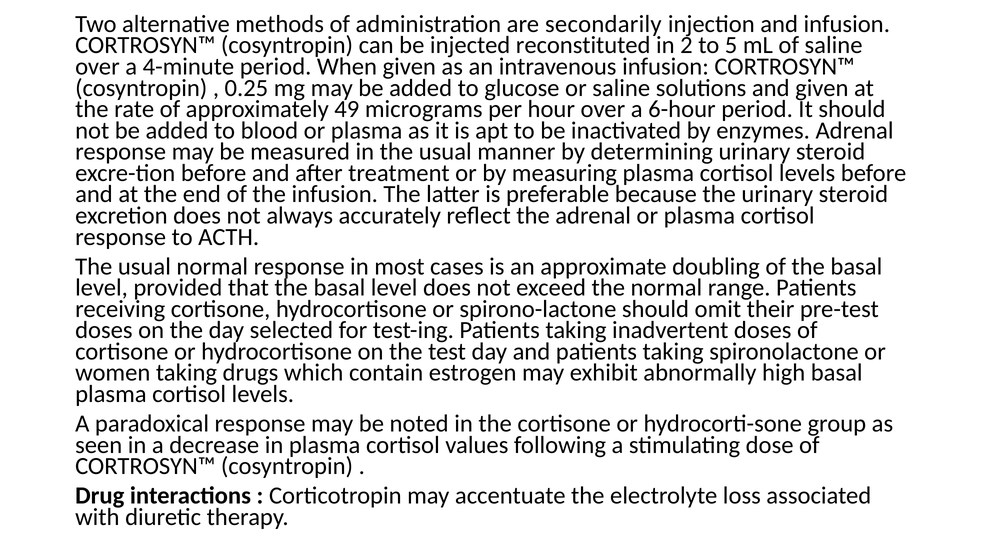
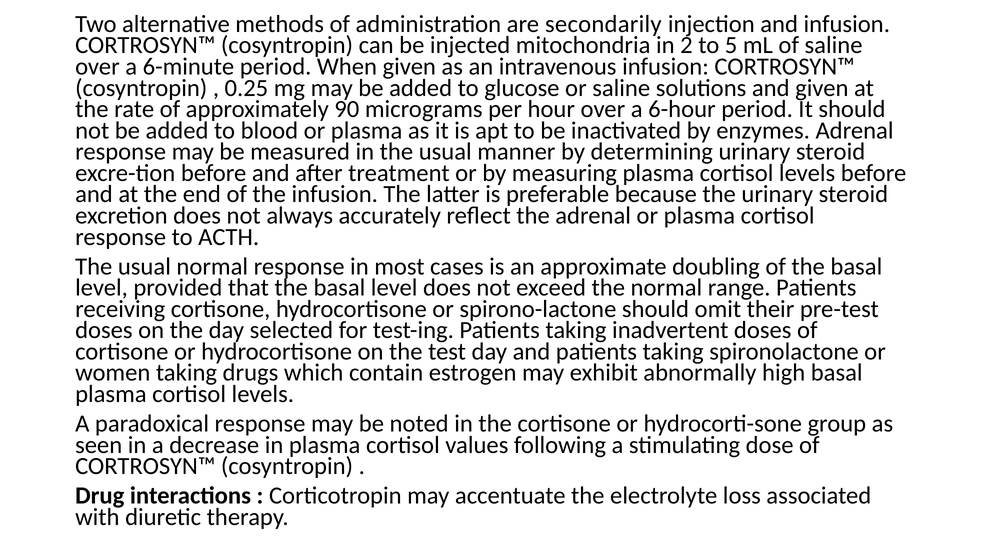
reconstituted: reconstituted -> mitochondria
4-minute: 4-minute -> 6-minute
49: 49 -> 90
